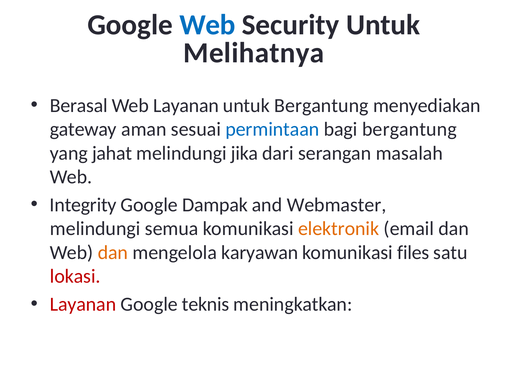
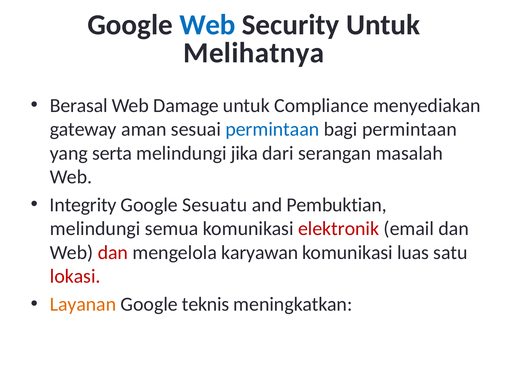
Web Layanan: Layanan -> Damage
untuk Bergantung: Bergantung -> Compliance
bagi bergantung: bergantung -> permintaan
jahat: jahat -> serta
Dampak: Dampak -> Sesuatu
Webmaster: Webmaster -> Pembuktian
elektronik colour: orange -> red
dan at (113, 253) colour: orange -> red
files: files -> luas
Layanan at (83, 304) colour: red -> orange
